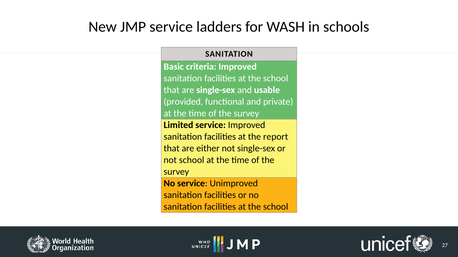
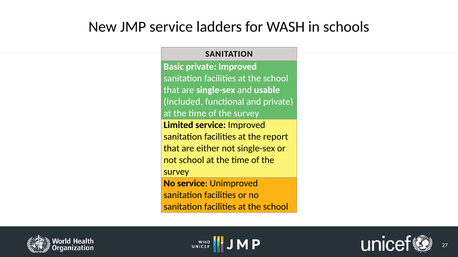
Basic criteria: criteria -> private
provided: provided -> included
